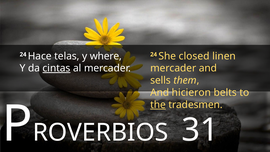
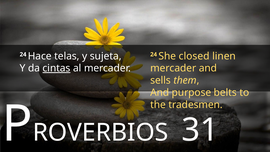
where: where -> sujeta
hicieron: hicieron -> purpose
the underline: present -> none
